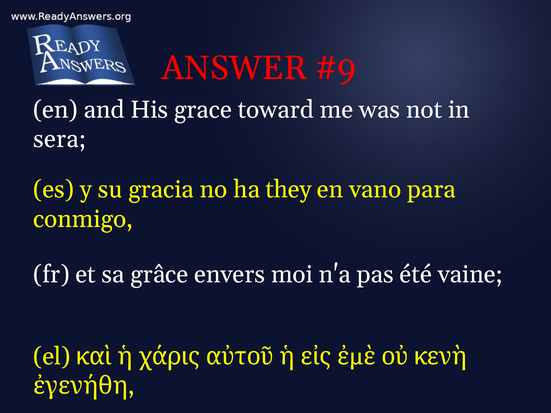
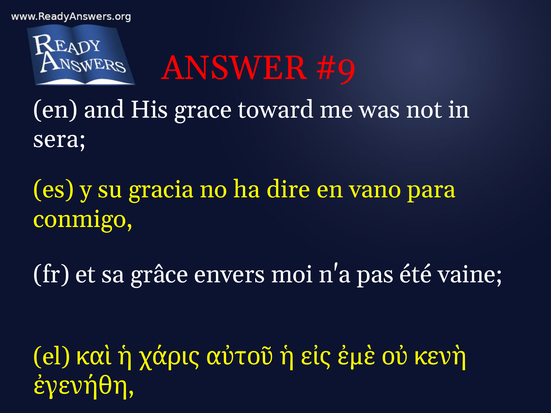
they: they -> dire
